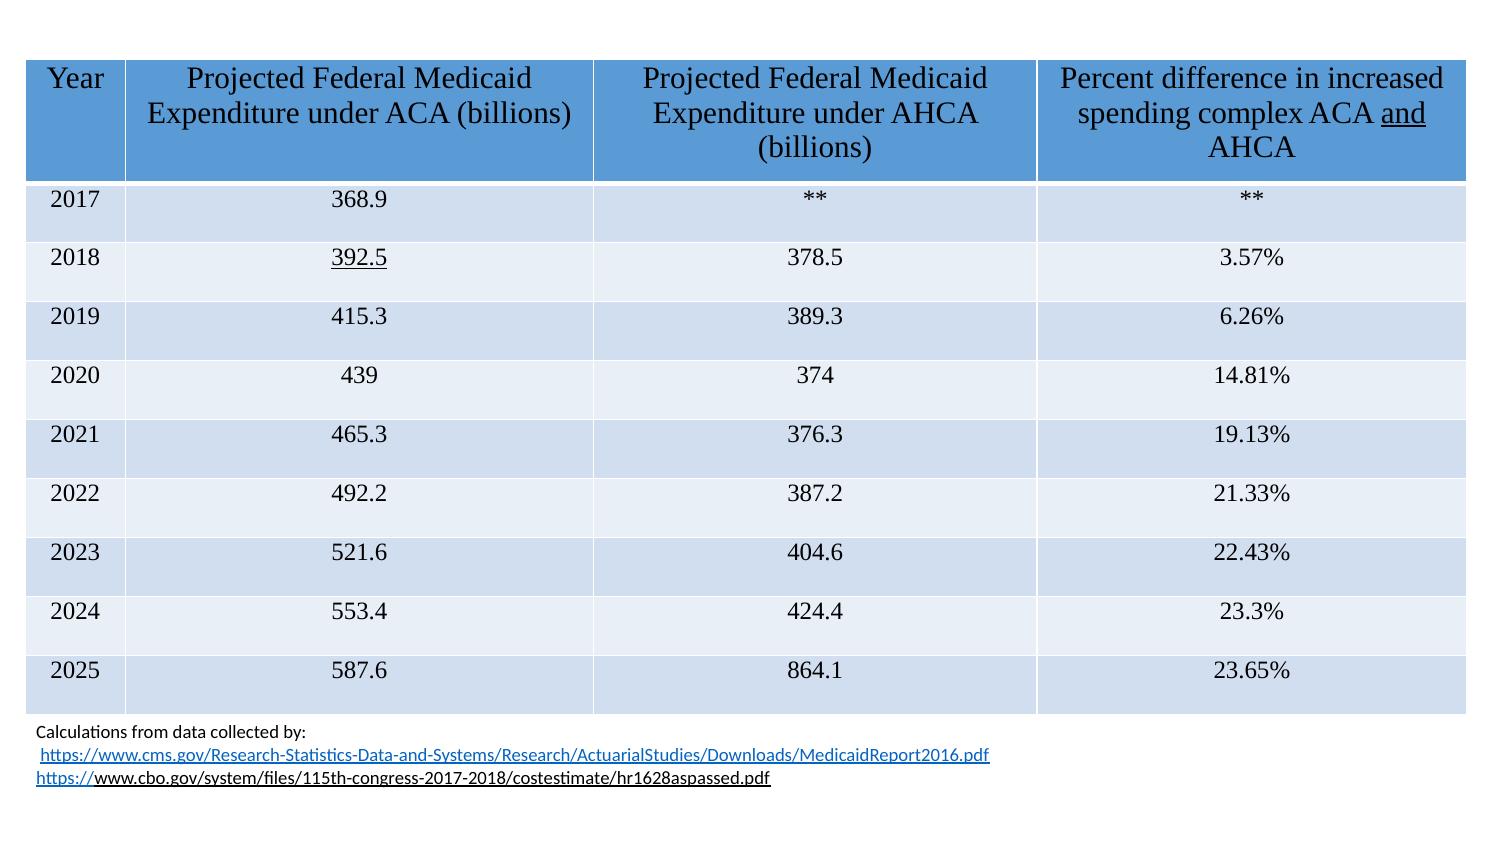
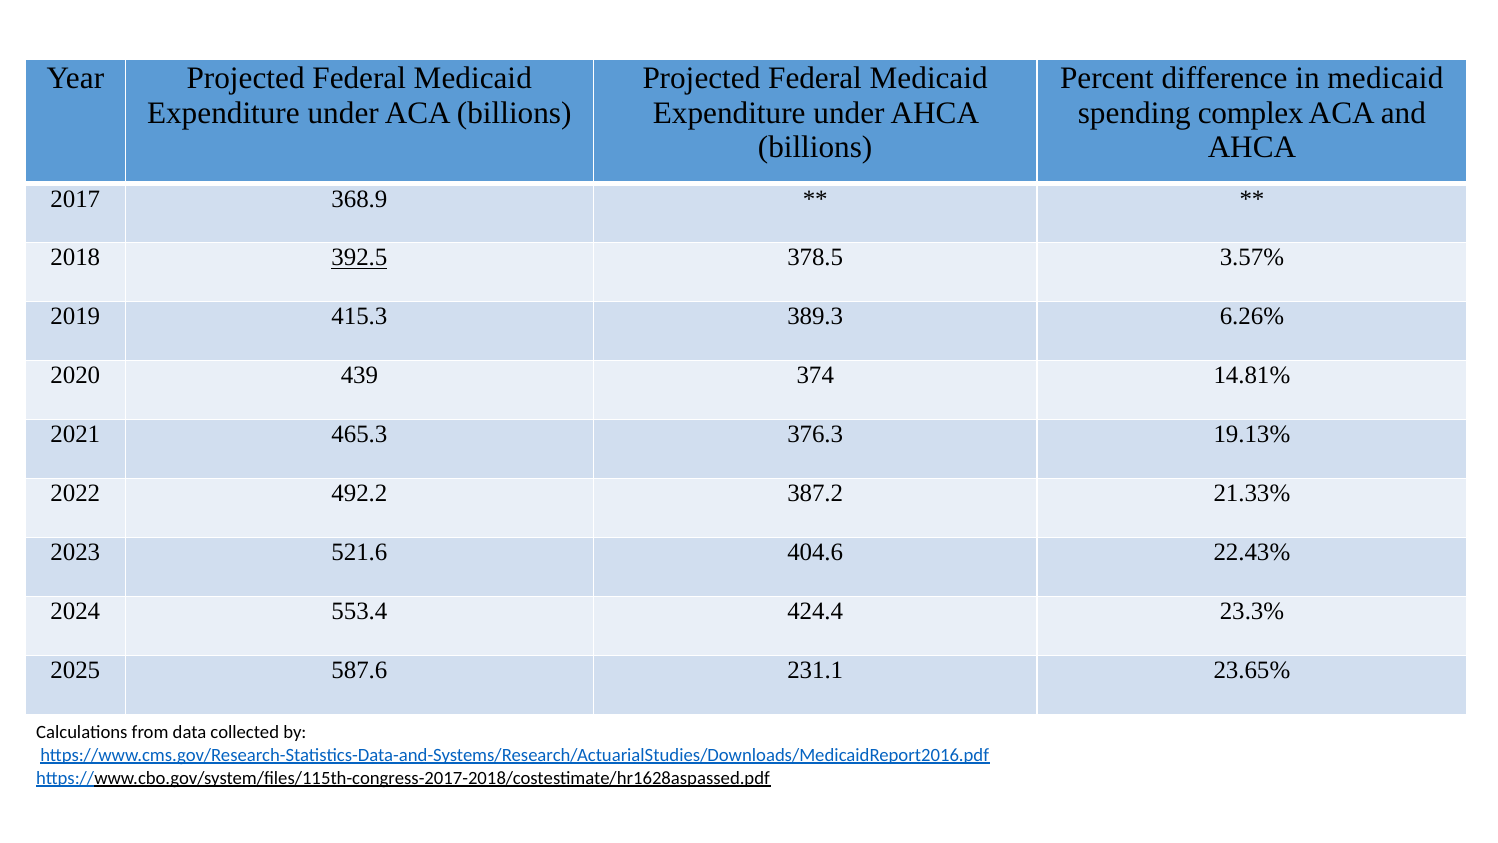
in increased: increased -> medicaid
and underline: present -> none
864.1: 864.1 -> 231.1
